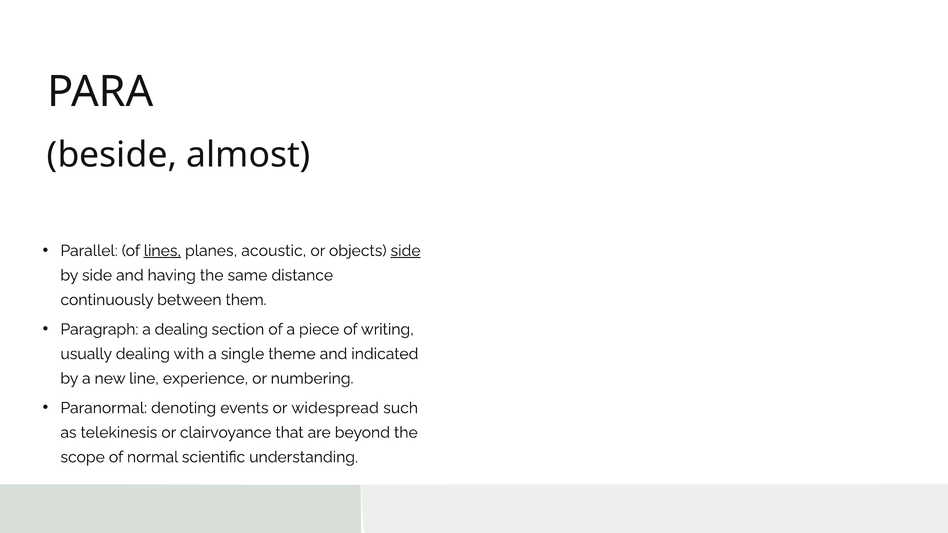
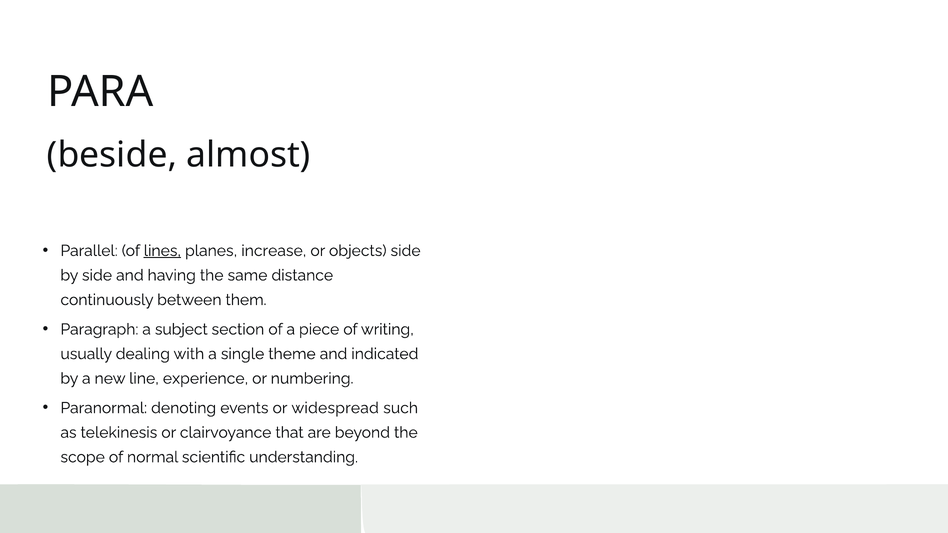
acoustic: acoustic -> increase
side at (406, 251) underline: present -> none
a dealing: dealing -> subject
